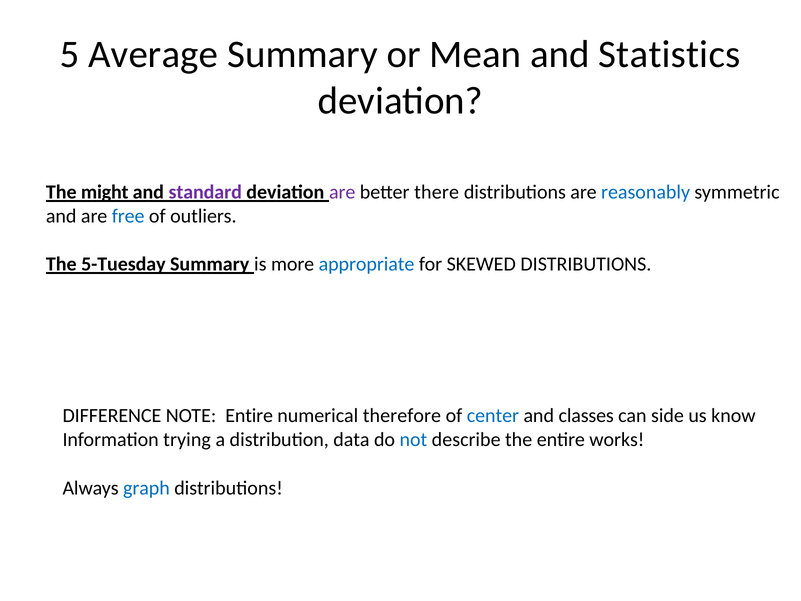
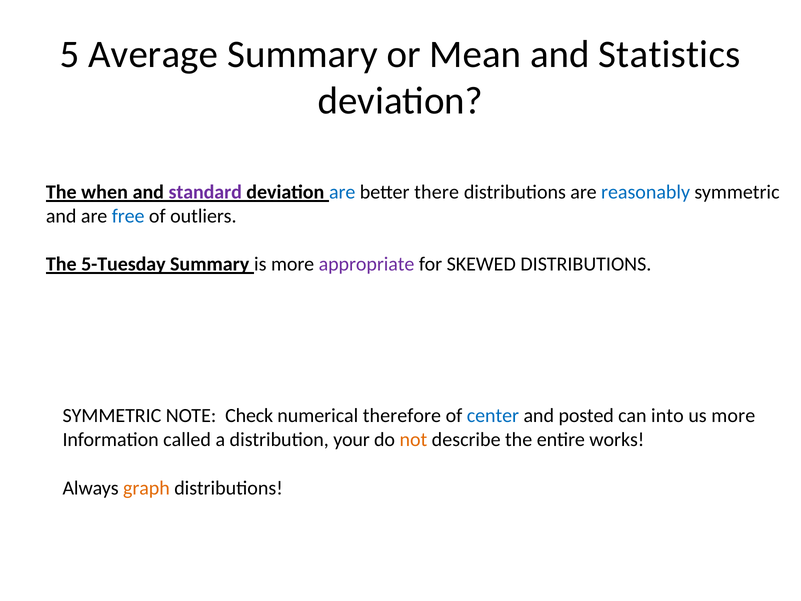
might: might -> when
are at (342, 192) colour: purple -> blue
appropriate colour: blue -> purple
DIFFERENCE at (112, 416): DIFFERENCE -> SYMMETRIC
NOTE Entire: Entire -> Check
classes: classes -> posted
side: side -> into
us know: know -> more
trying: trying -> called
data: data -> your
not colour: blue -> orange
graph colour: blue -> orange
